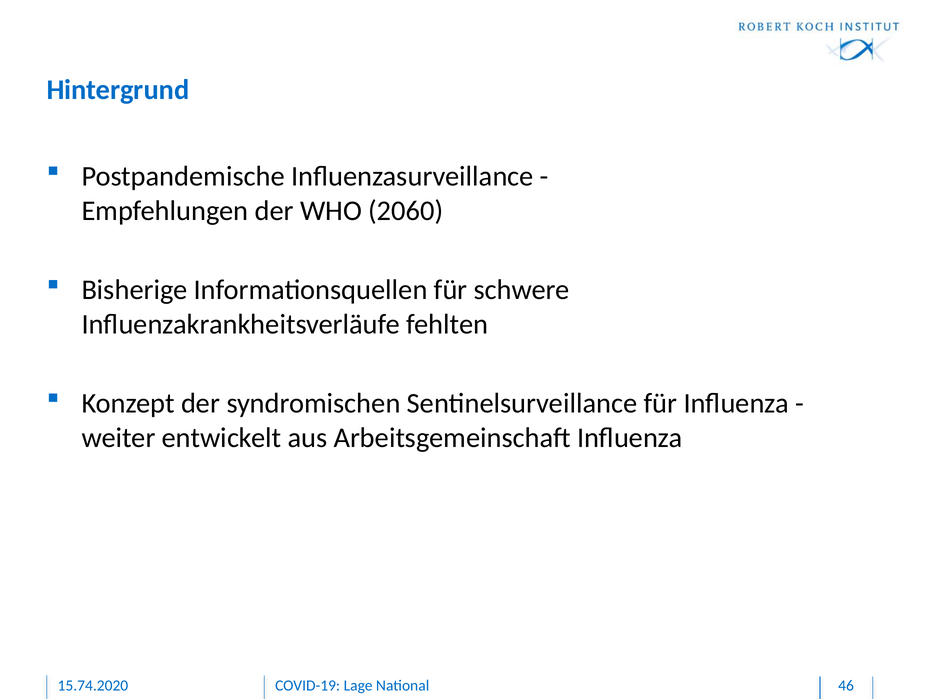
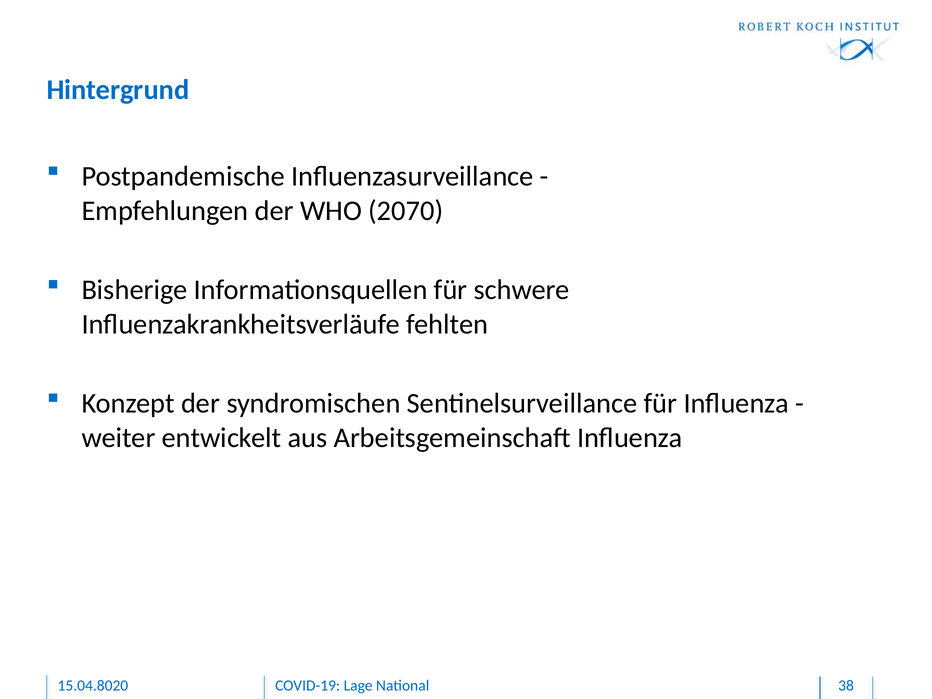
2060: 2060 -> 2070
15.74.2020: 15.74.2020 -> 15.04.8020
46: 46 -> 38
